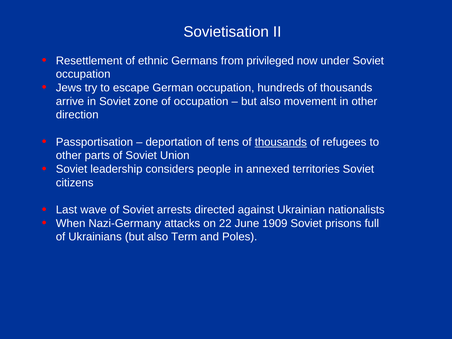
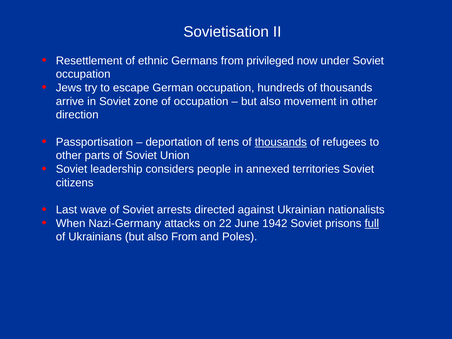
1909: 1909 -> 1942
full underline: none -> present
also Term: Term -> From
